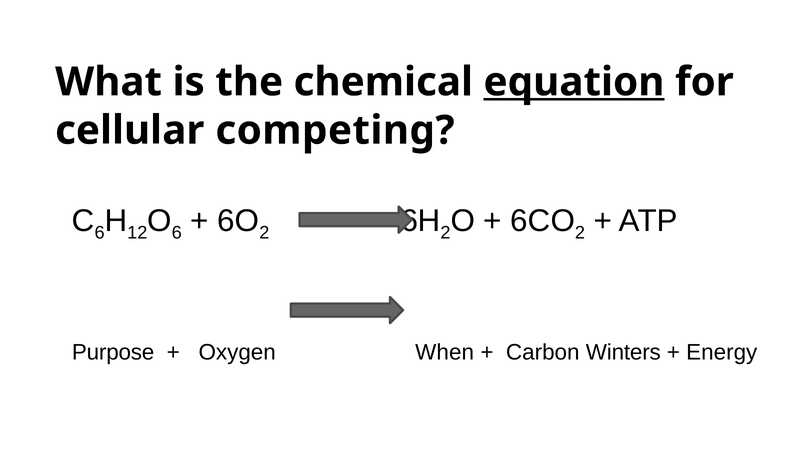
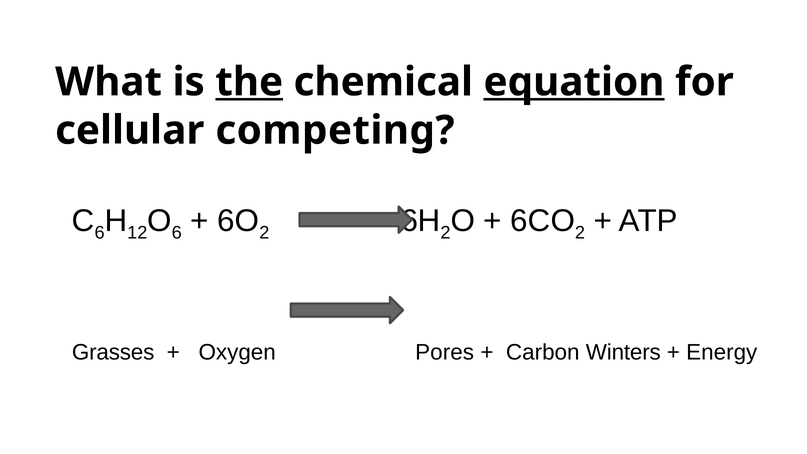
the underline: none -> present
Purpose: Purpose -> Grasses
When: When -> Pores
